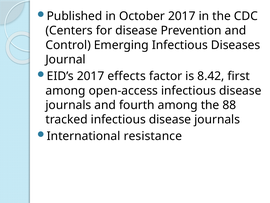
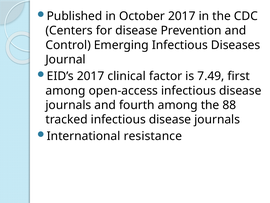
effects: effects -> clinical
8.42: 8.42 -> 7.49
